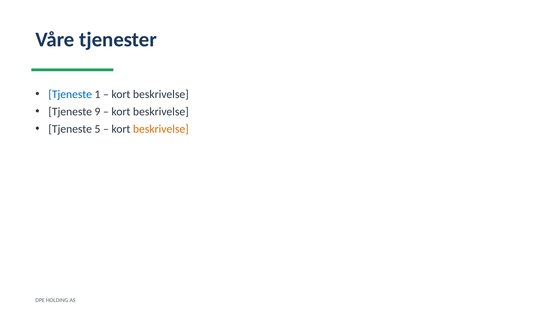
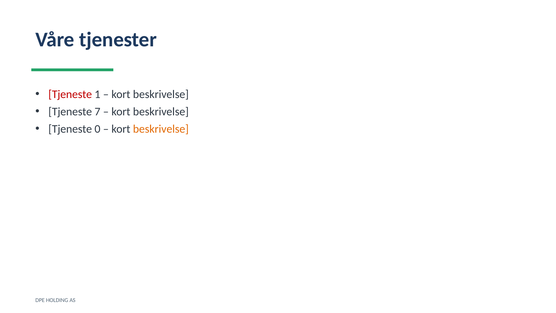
Tjeneste at (70, 94) colour: blue -> red
9: 9 -> 7
5: 5 -> 0
